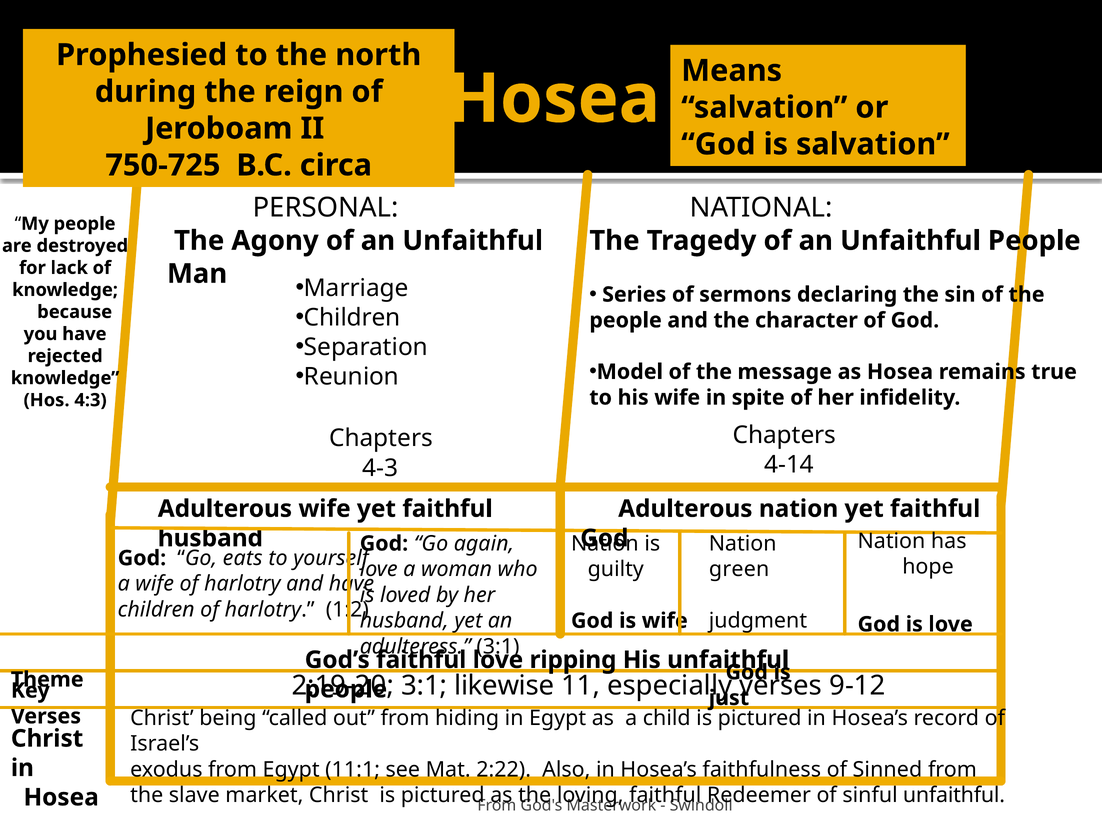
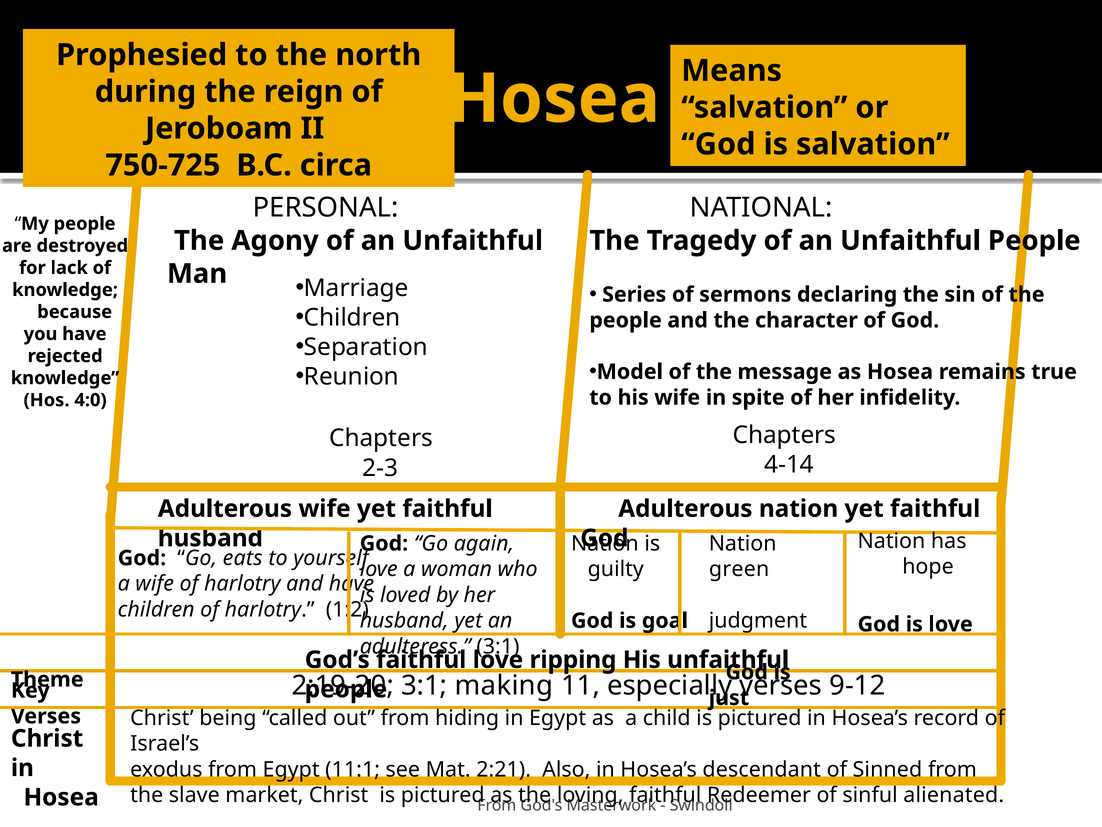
4:3: 4:3 -> 4:0
4-3: 4-3 -> 2-3
is wife: wife -> goal
likewise: likewise -> making
2:22: 2:22 -> 2:21
faithfulness: faithfulness -> descendant
sinful unfaithful: unfaithful -> alienated
